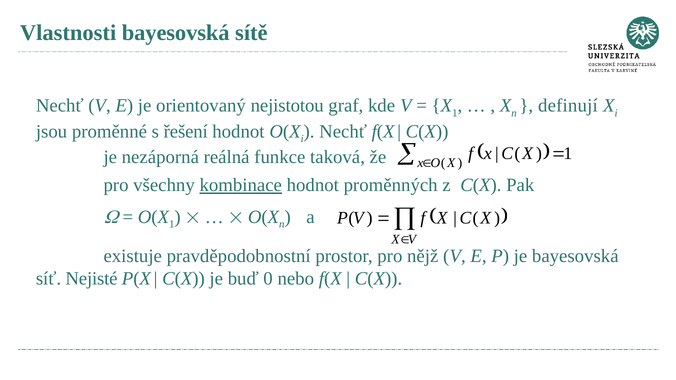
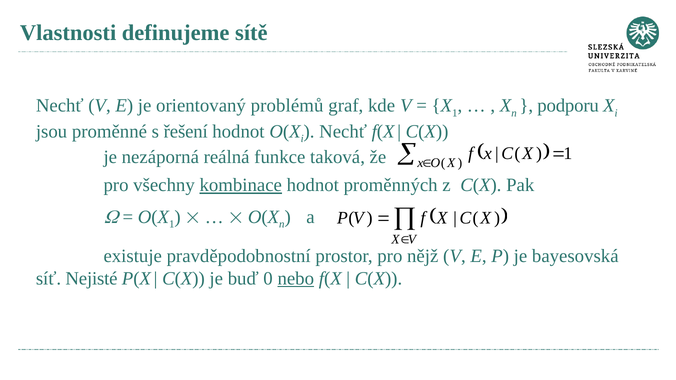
Vlastnosti bayesovská: bayesovská -> definujeme
nejistotou: nejistotou -> problémů
definují: definují -> podporu
nebo underline: none -> present
